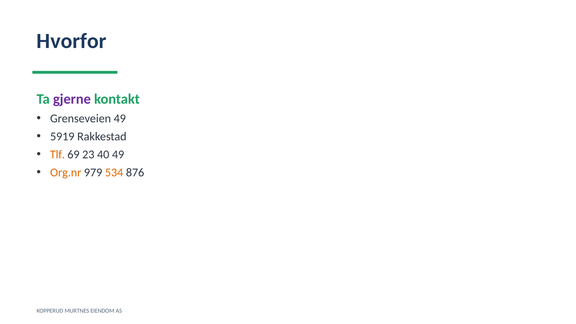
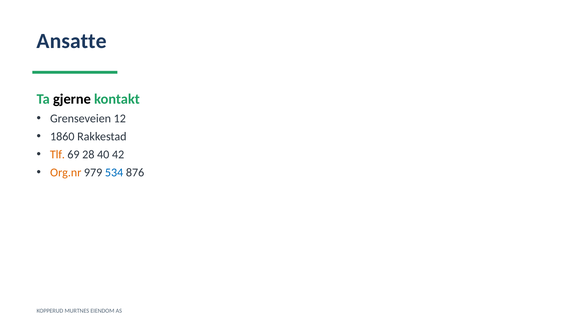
Hvorfor: Hvorfor -> Ansatte
gjerne colour: purple -> black
Grenseveien 49: 49 -> 12
5919: 5919 -> 1860
23: 23 -> 28
40 49: 49 -> 42
534 colour: orange -> blue
